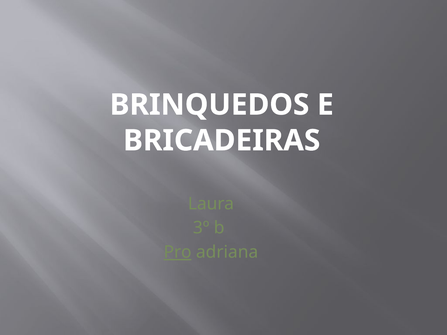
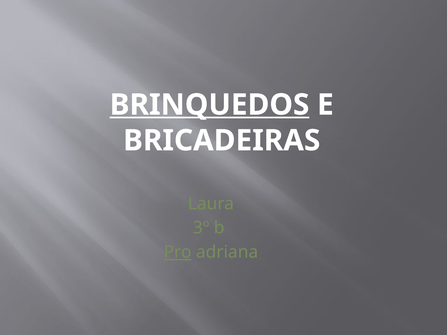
BRINQUEDOS underline: none -> present
